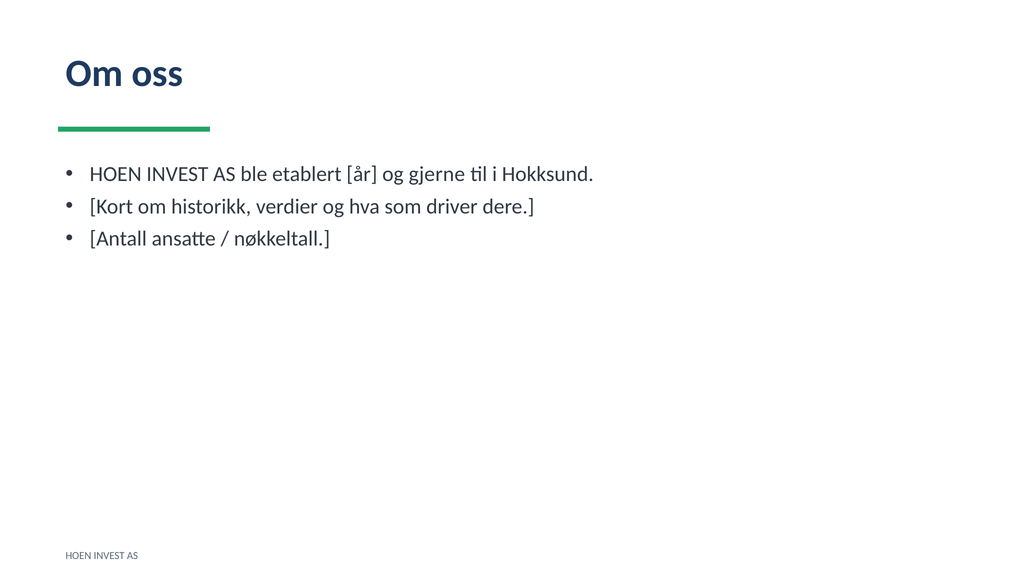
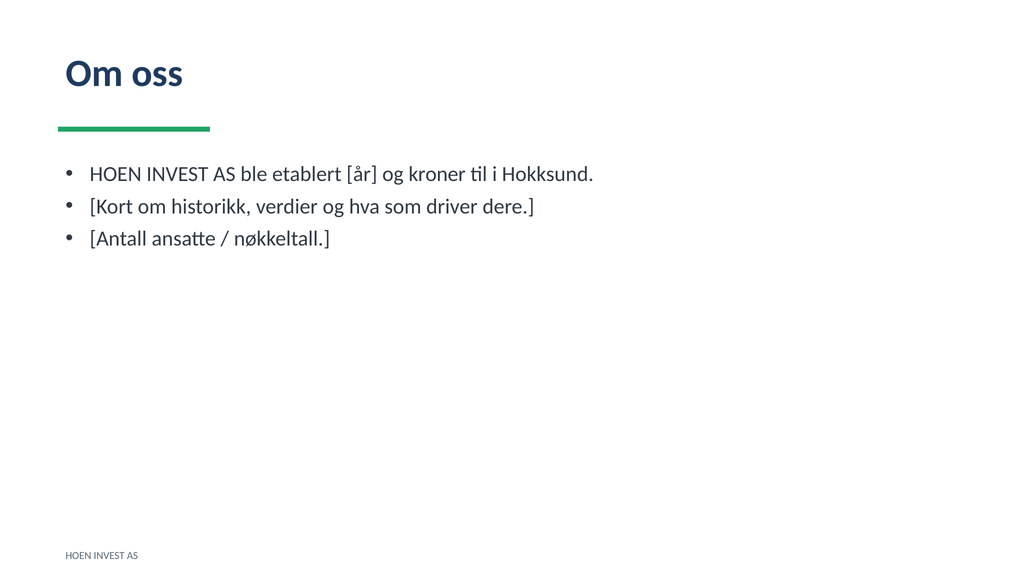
gjerne: gjerne -> kroner
